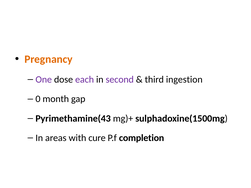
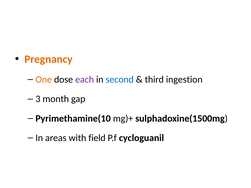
One colour: purple -> orange
second colour: purple -> blue
0: 0 -> 3
Pyrimethamine(43: Pyrimethamine(43 -> Pyrimethamine(10
cure: cure -> field
completion: completion -> cycloguanil
